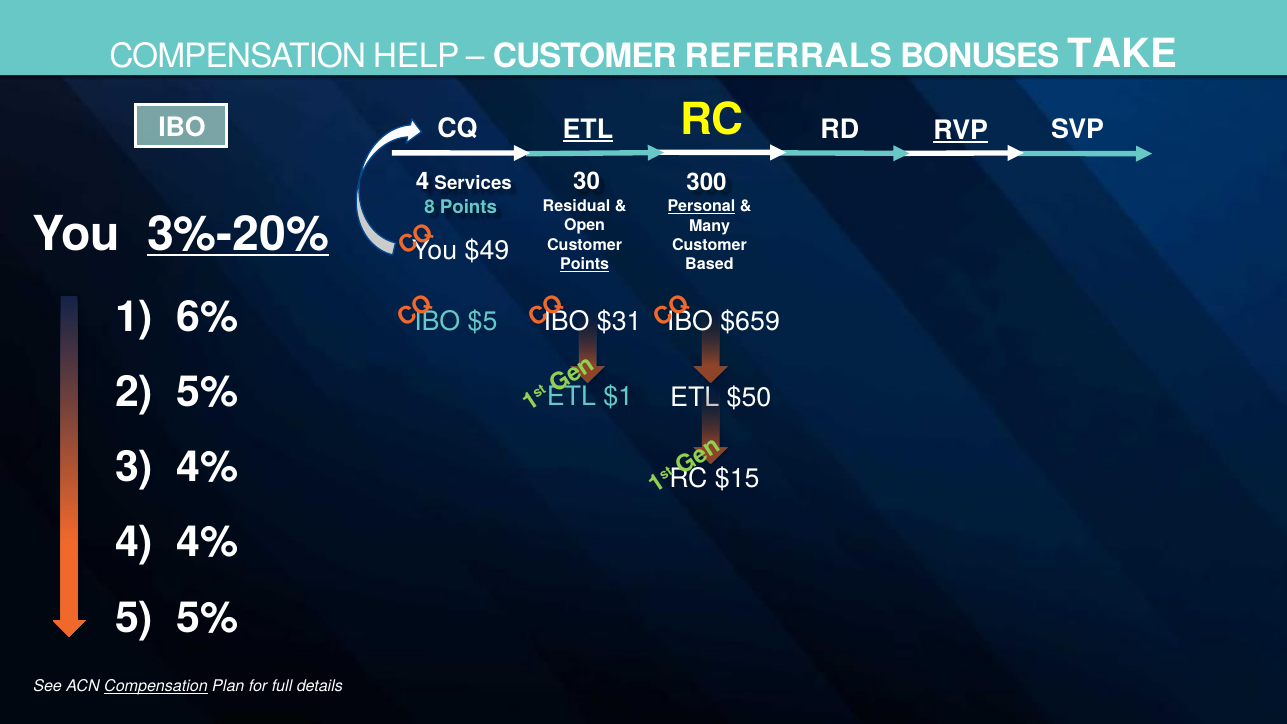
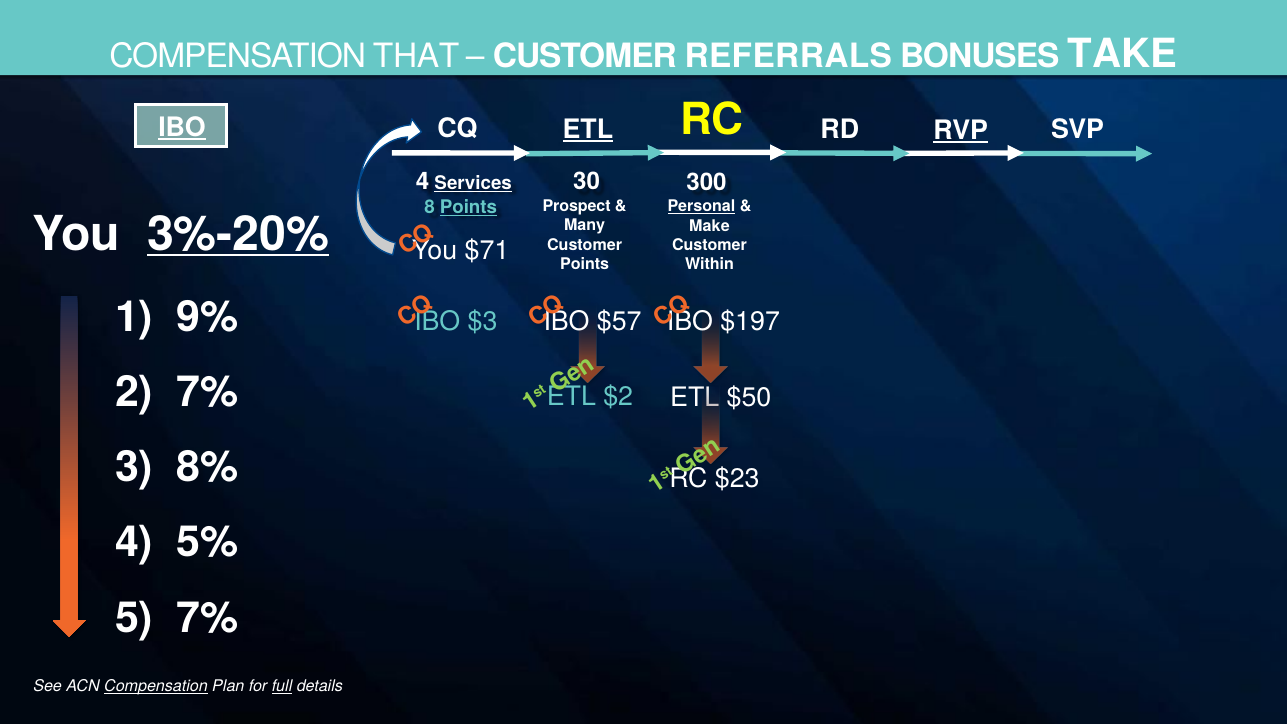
HELP: HELP -> THAT
IBO at (182, 127) underline: none -> present
Services underline: none -> present
Points at (468, 207) underline: none -> present
Residual: Residual -> Prospect
Open: Open -> Many
Many: Many -> Make
$49: $49 -> $71
Points at (585, 264) underline: present -> none
Based: Based -> Within
6%: 6% -> 9%
$5: $5 -> $3
$31: $31 -> $57
$659: $659 -> $197
2 5%: 5% -> 7%
$1: $1 -> $2
3 4%: 4% -> 8%
$15: $15 -> $23
4 4%: 4% -> 5%
5 5%: 5% -> 7%
full underline: none -> present
